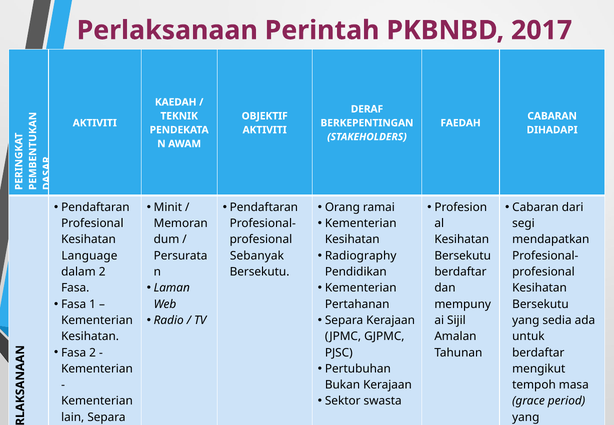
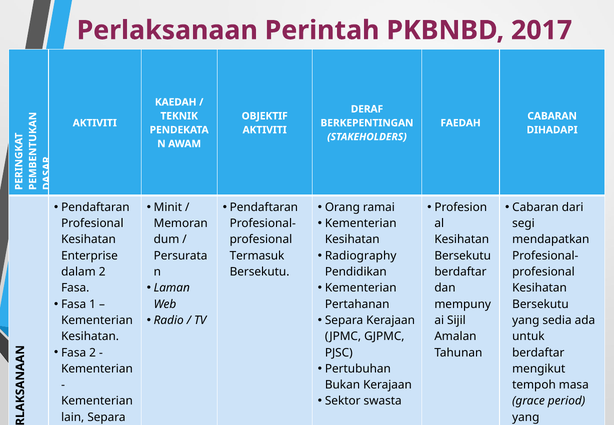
Language: Language -> Enterprise
Sebanyak: Sebanyak -> Termasuk
